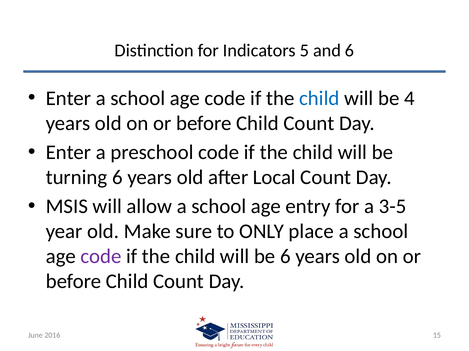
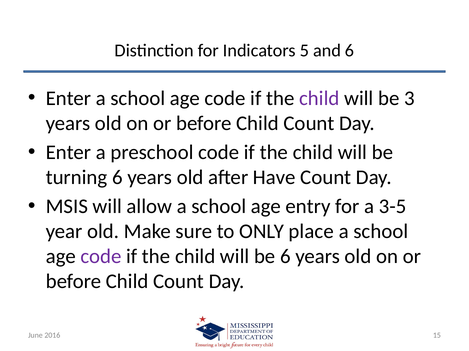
child at (319, 98) colour: blue -> purple
4: 4 -> 3
Local: Local -> Have
